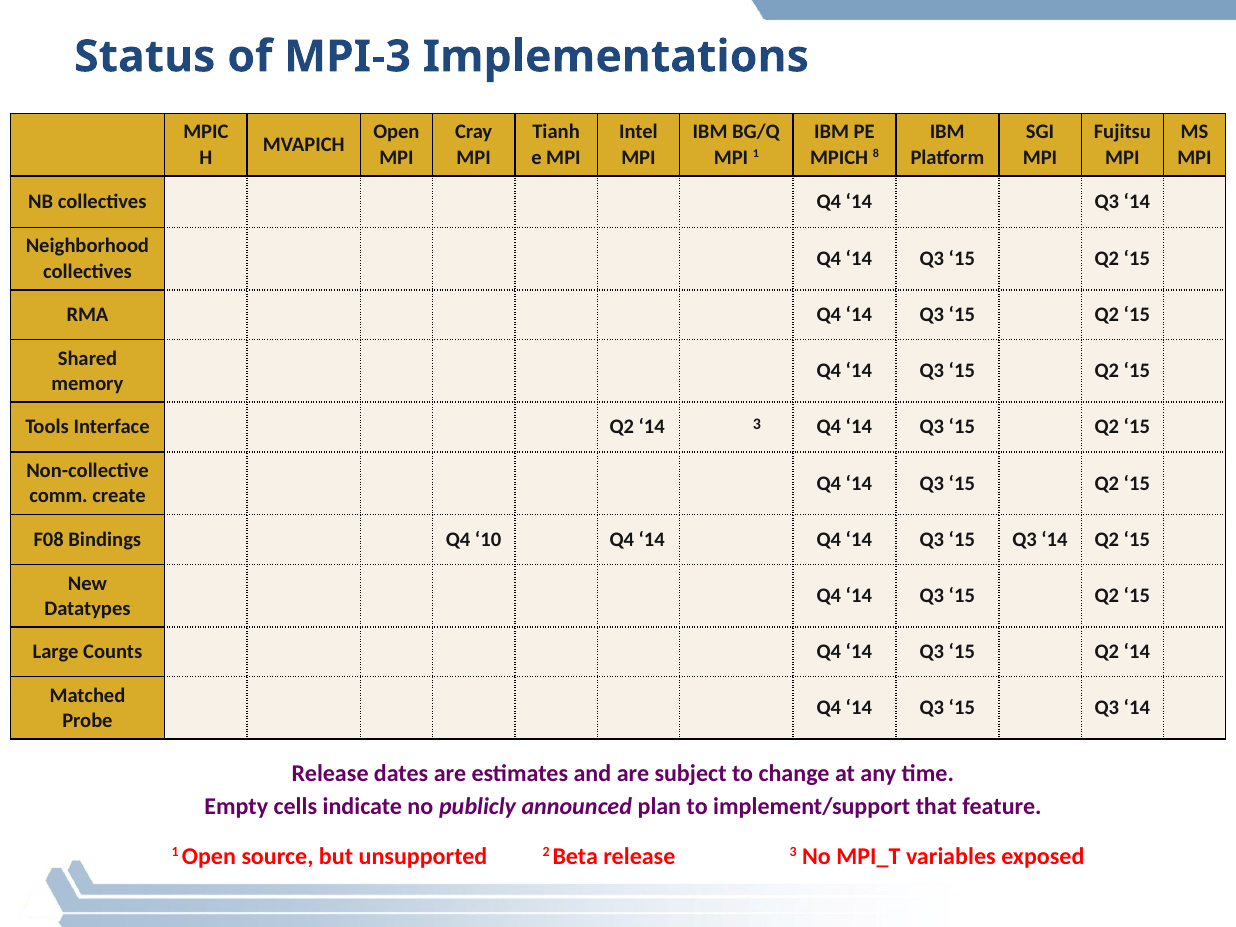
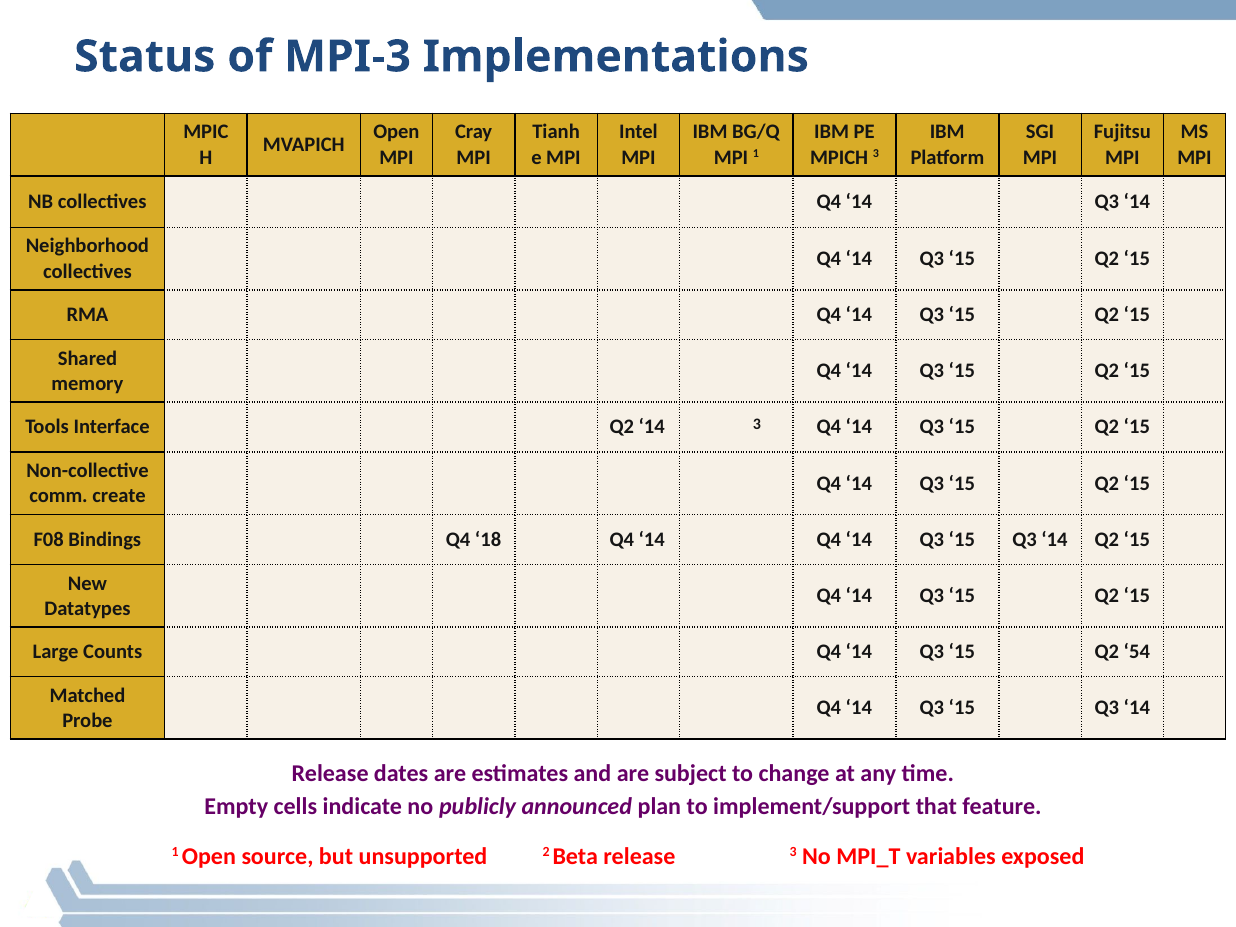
MPICH 8: 8 -> 3
10: 10 -> 18
14 at (1137, 652): 14 -> 54
